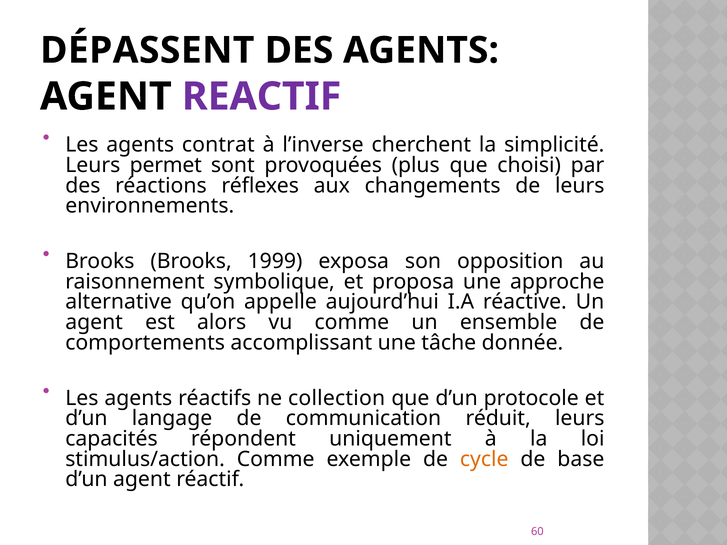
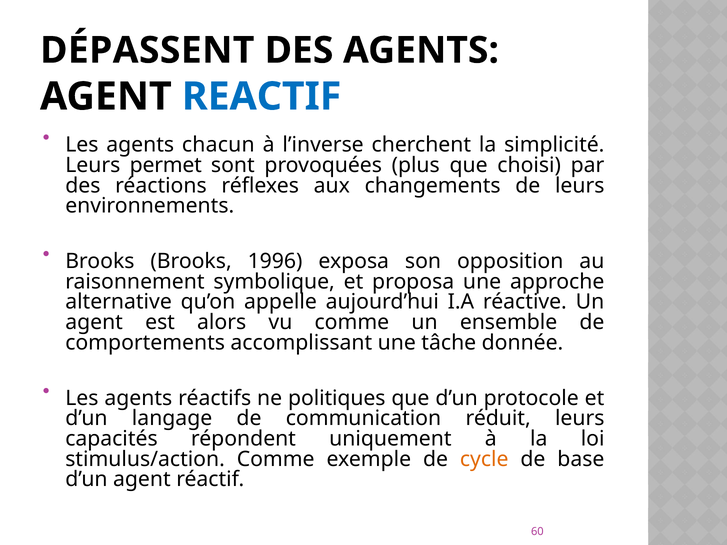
REACTIF colour: purple -> blue
contrat: contrat -> chacun
1999: 1999 -> 1996
collection: collection -> politiques
